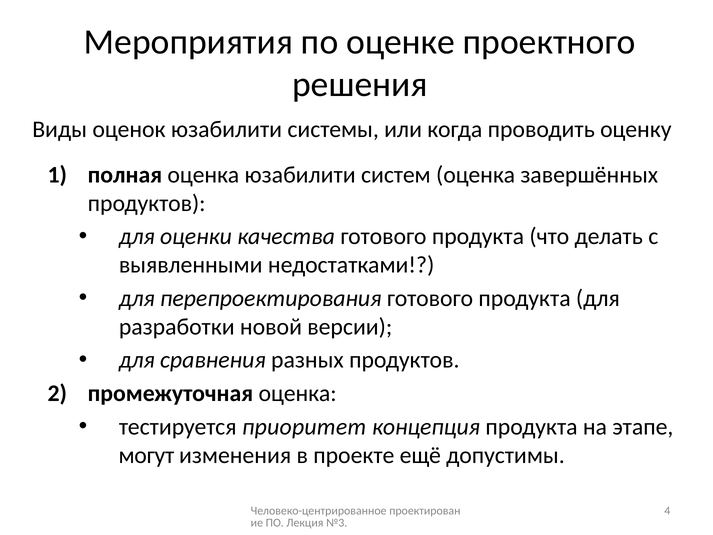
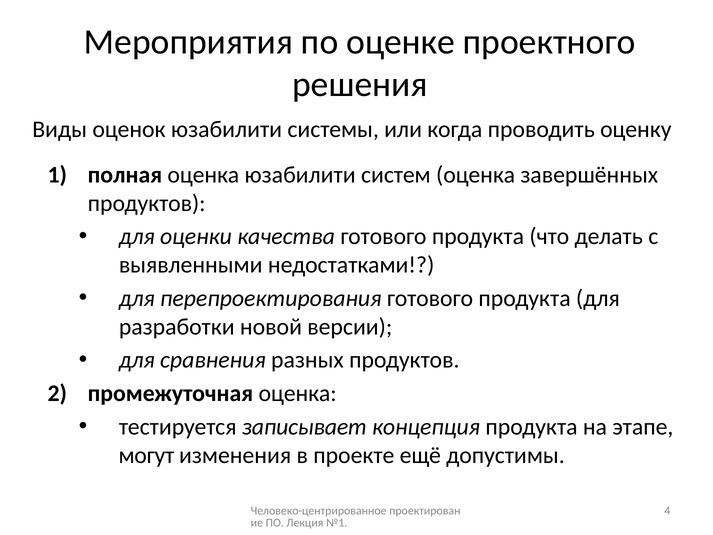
приоритет: приоритет -> записывает
№3: №3 -> №1
